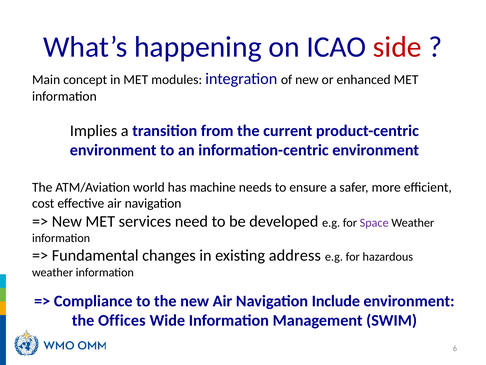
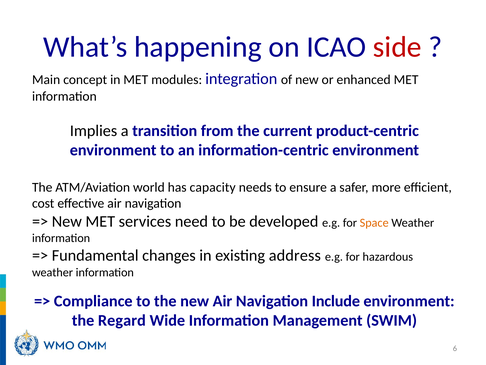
machine: machine -> capacity
Space colour: purple -> orange
Offices: Offices -> Regard
